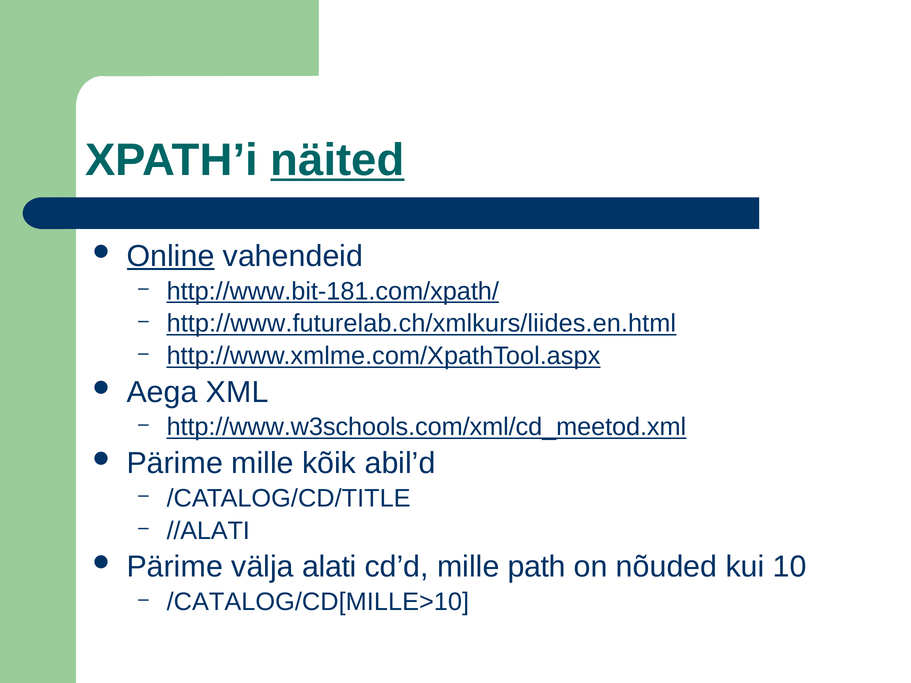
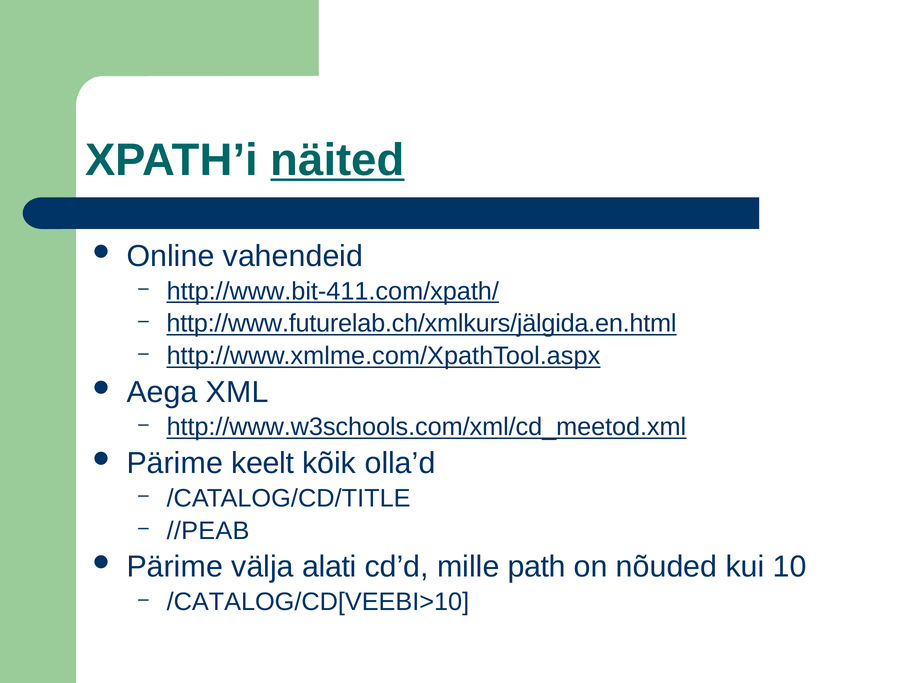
Online underline: present -> none
http://www.bit-181.com/xpath/: http://www.bit-181.com/xpath/ -> http://www.bit-411.com/xpath/
http://www.futurelab.ch/xmlkurs/liides.en.html: http://www.futurelab.ch/xmlkurs/liides.en.html -> http://www.futurelab.ch/xmlkurs/jälgida.en.html
Pärime mille: mille -> keelt
abil’d: abil’d -> olla’d
//ALATI: //ALATI -> //PEAB
/CATALOG/CD[MILLE>10: /CATALOG/CD[MILLE>10 -> /CATALOG/CD[VEEBI>10
